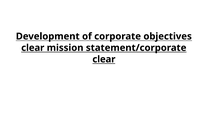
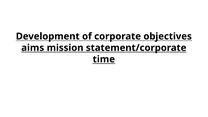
clear at (33, 48): clear -> aims
clear at (104, 59): clear -> time
